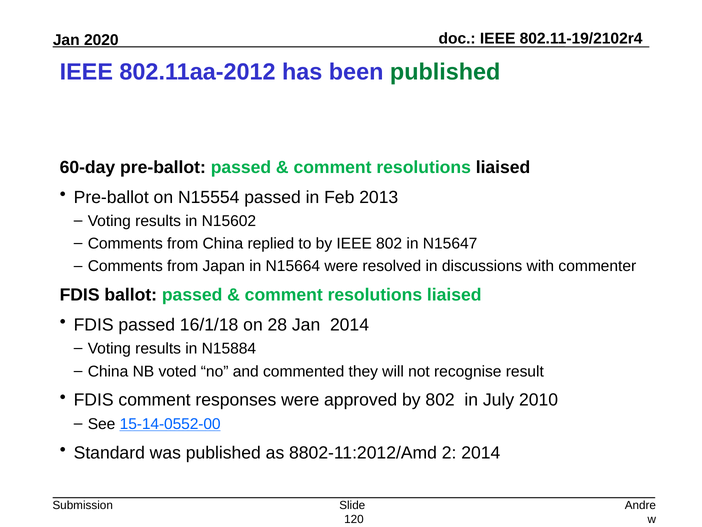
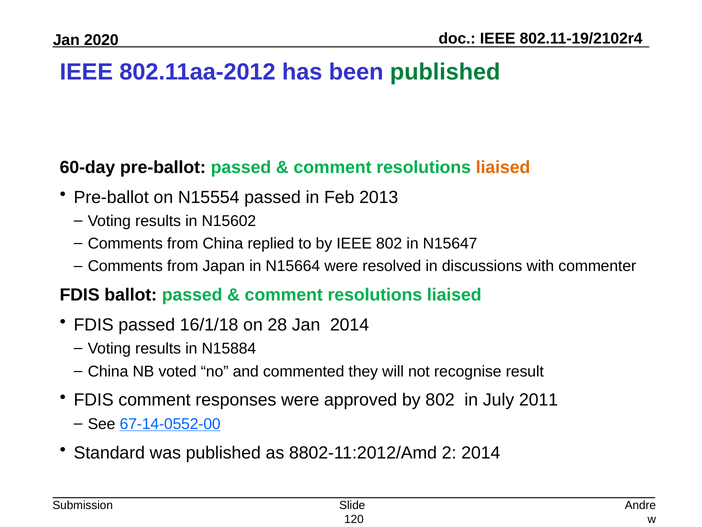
liaised at (503, 167) colour: black -> orange
2010: 2010 -> 2011
15-14-0552-00: 15-14-0552-00 -> 67-14-0552-00
